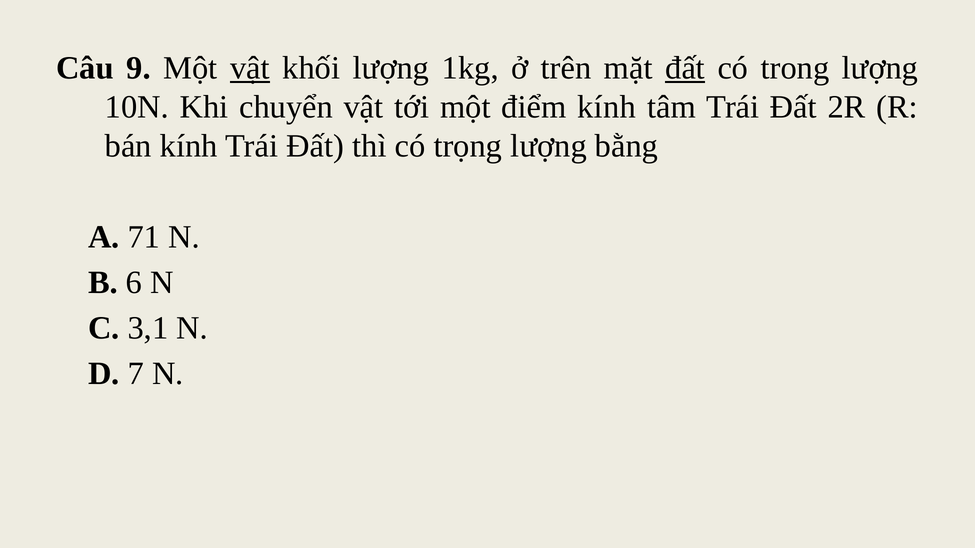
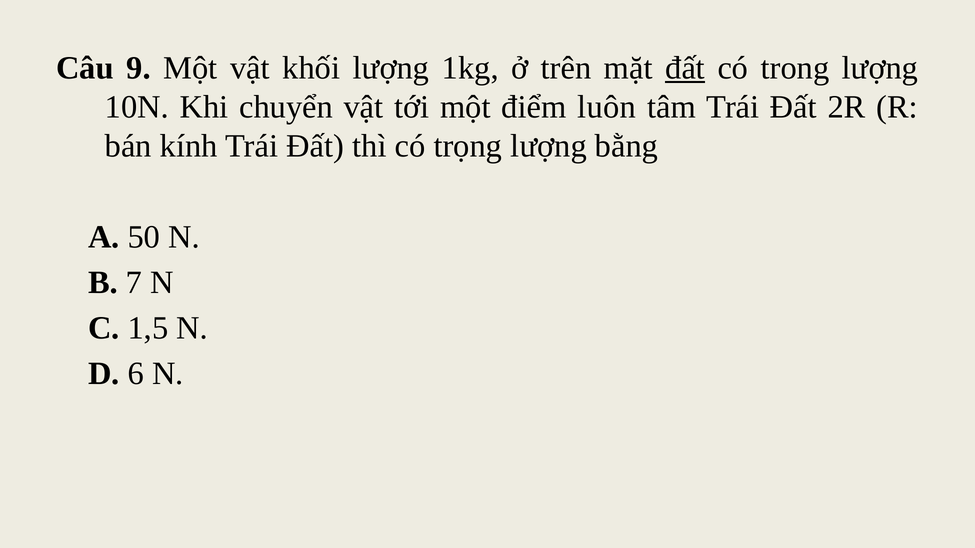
vật at (250, 68) underline: present -> none
điểm kính: kính -> luôn
71: 71 -> 50
6: 6 -> 7
3,1: 3,1 -> 1,5
7: 7 -> 6
